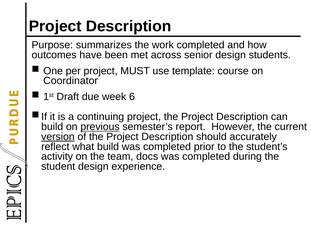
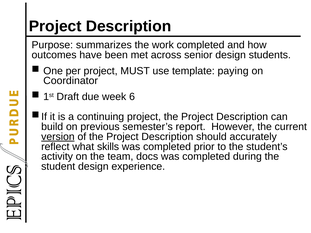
course: course -> paying
previous underline: present -> none
what build: build -> skills
